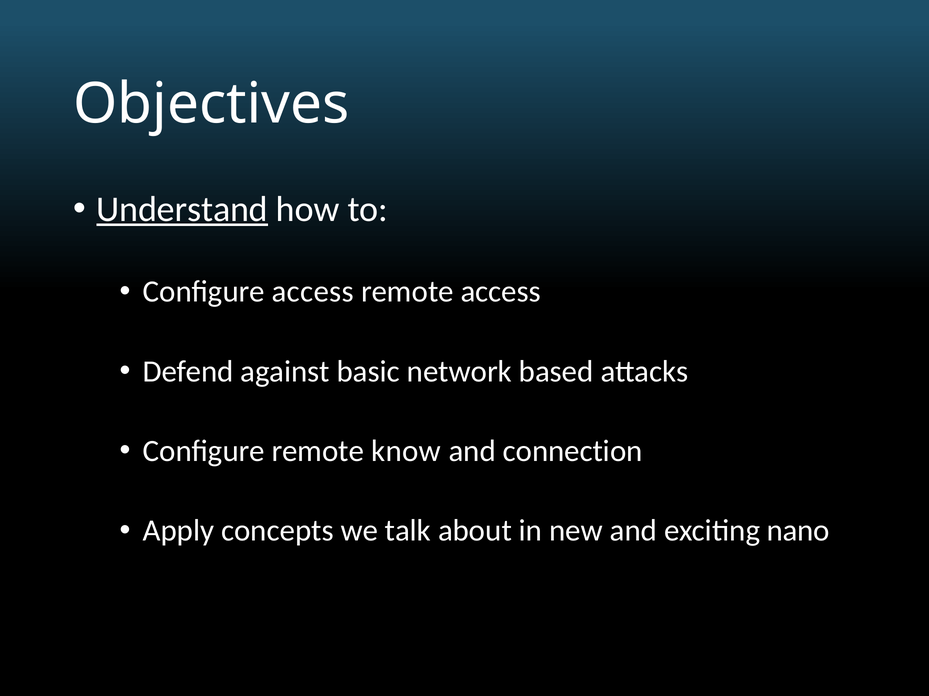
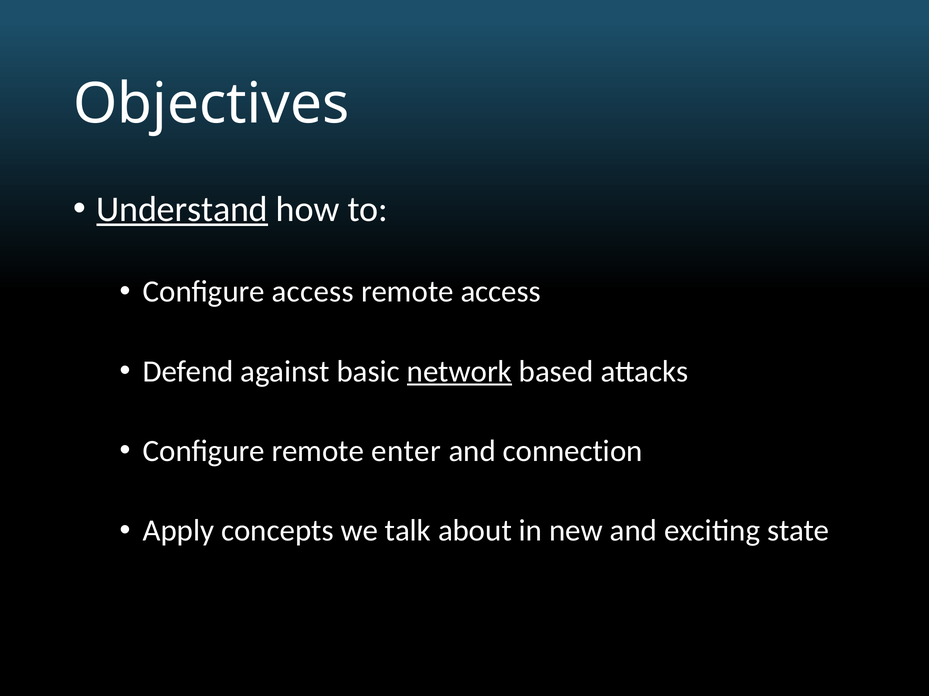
network underline: none -> present
know: know -> enter
nano: nano -> state
